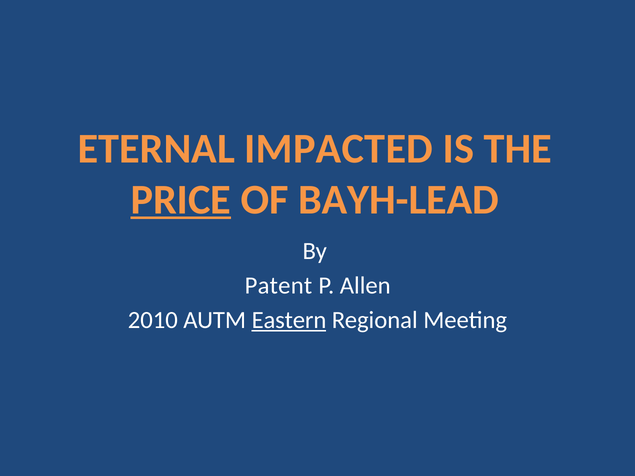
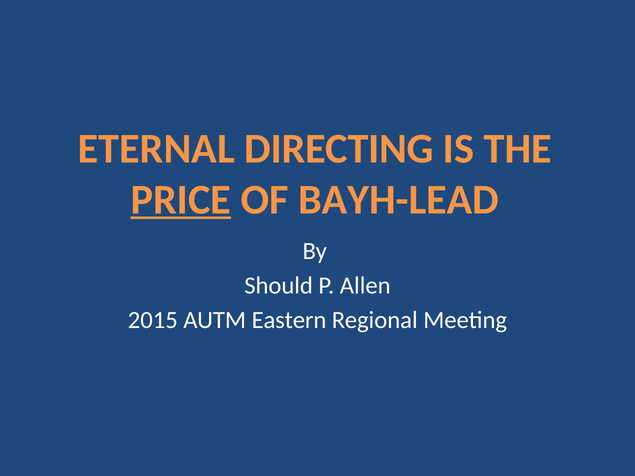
IMPACTED: IMPACTED -> DIRECTING
Patent: Patent -> Should
2010: 2010 -> 2015
Eastern underline: present -> none
